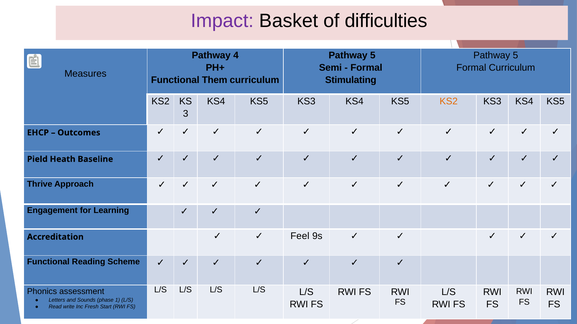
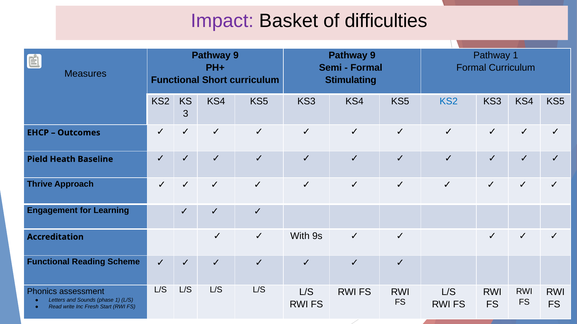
4 at (236, 56): 4 -> 9
5 at (373, 56): 5 -> 9
5 at (515, 56): 5 -> 1
Them: Them -> Short
KS2 at (449, 101) colour: orange -> blue
Feel: Feel -> With
